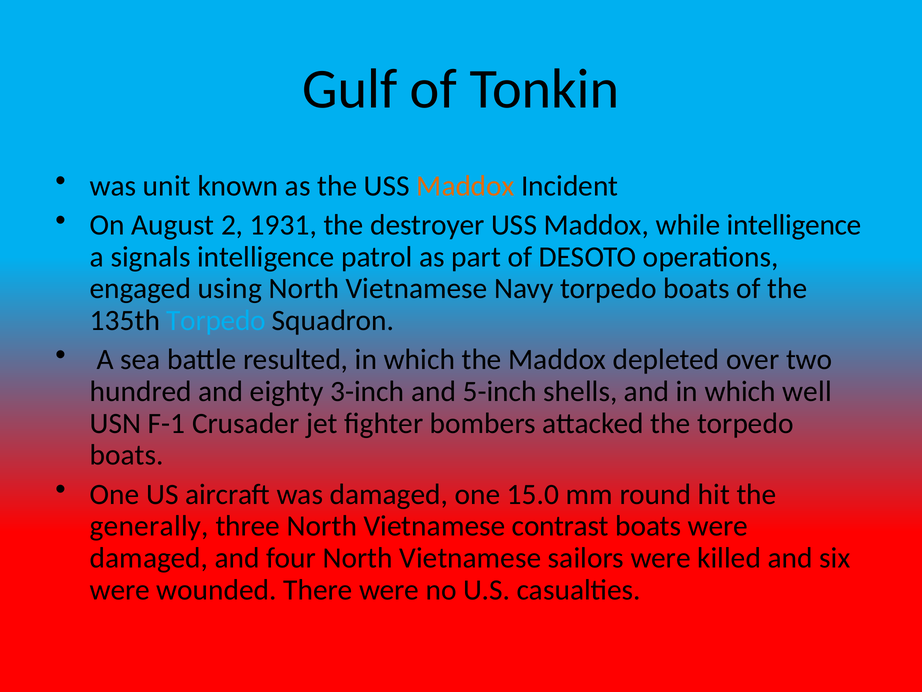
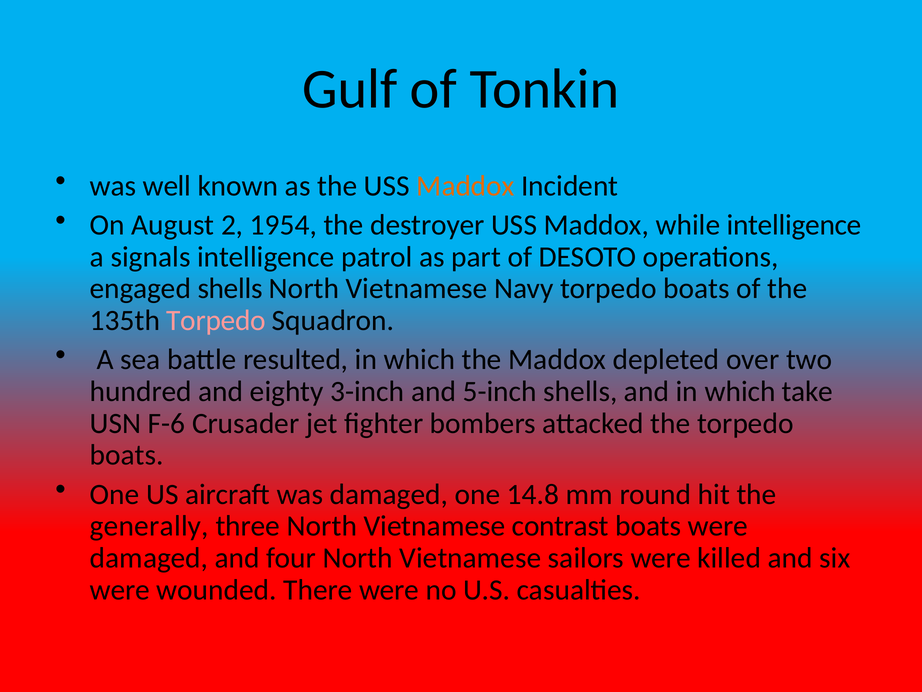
unit: unit -> well
1931: 1931 -> 1954
engaged using: using -> shells
Torpedo at (216, 320) colour: light blue -> pink
well: well -> take
F-1: F-1 -> F-6
15.0: 15.0 -> 14.8
